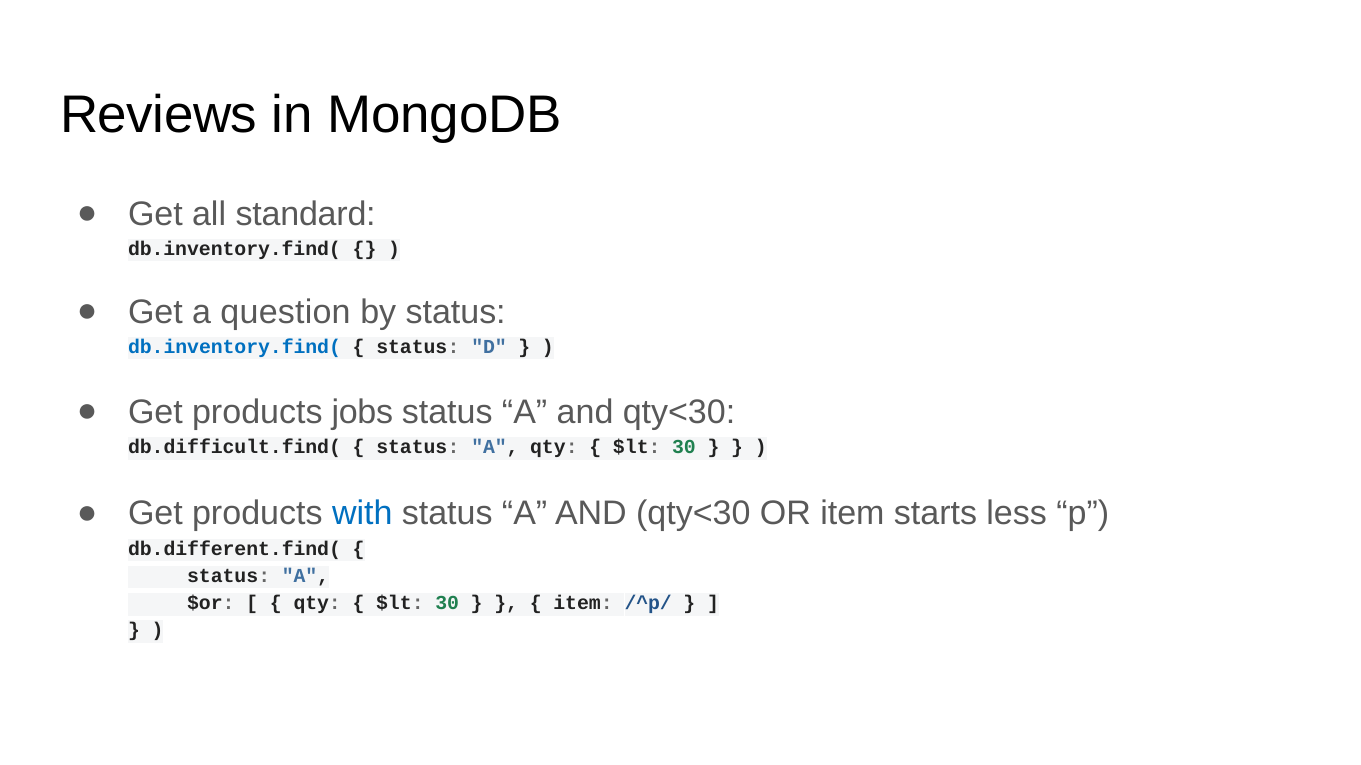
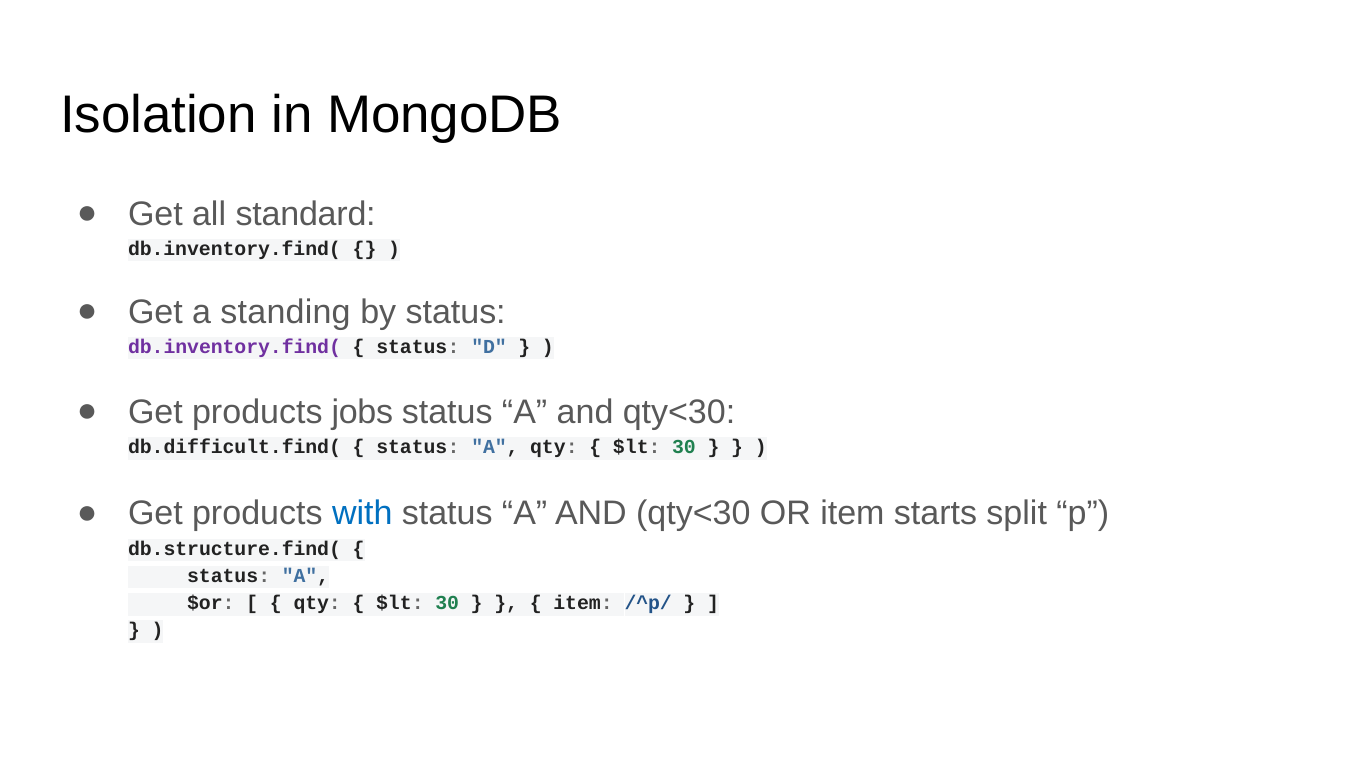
Reviews: Reviews -> Isolation
question: question -> standing
db.inventory.find( at (235, 347) colour: blue -> purple
less: less -> split
db.different.find(: db.different.find( -> db.structure.find(
